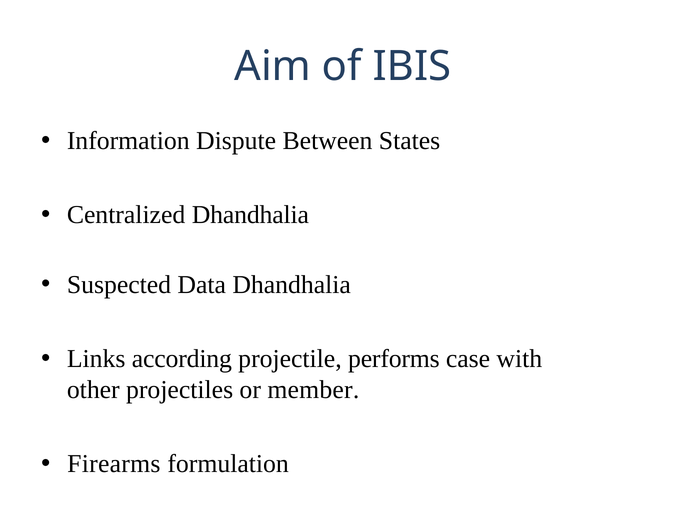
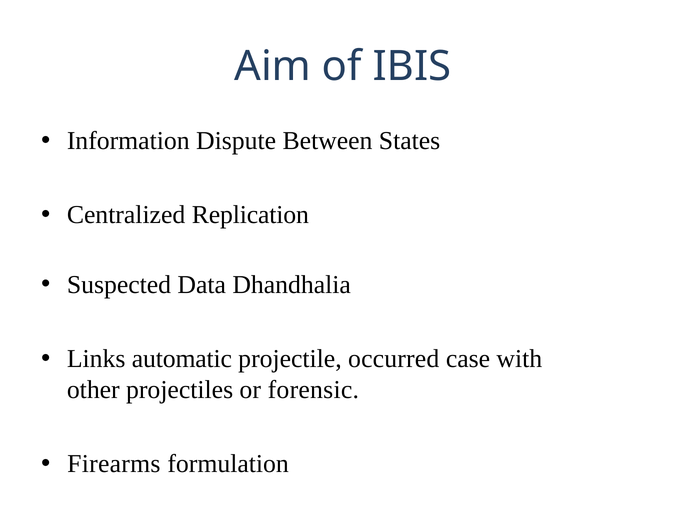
Centralized Dhandhalia: Dhandhalia -> Replication
according: according -> automatic
performs: performs -> occurred
member: member -> forensic
